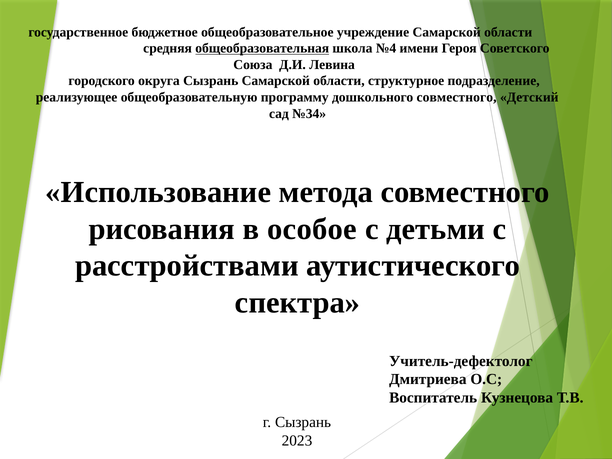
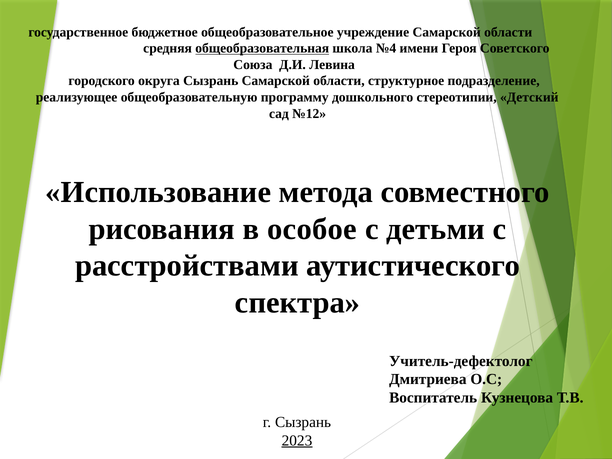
дошкольного совместного: совместного -> стереотипии
№34: №34 -> №12
2023 underline: none -> present
